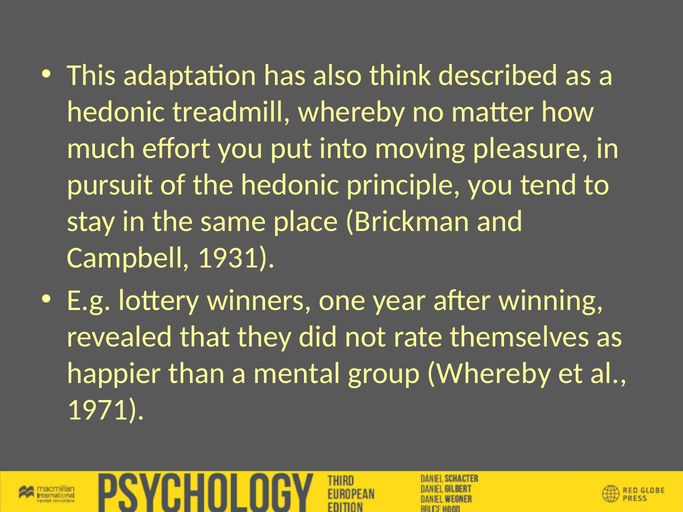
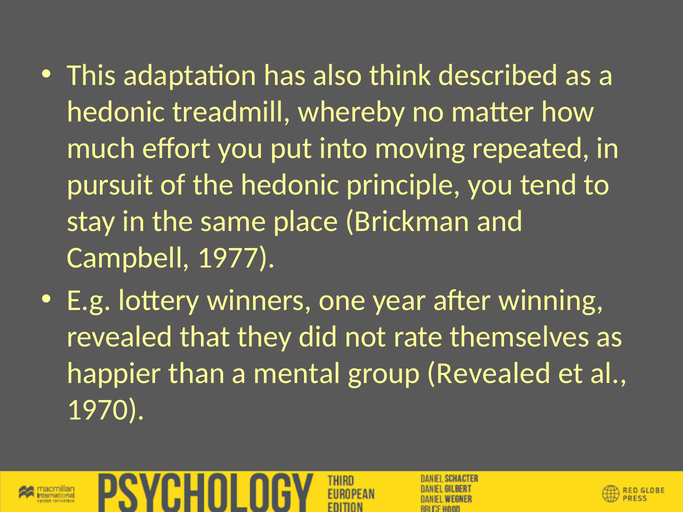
pleasure: pleasure -> repeated
1931: 1931 -> 1977
group Whereby: Whereby -> Revealed
1971: 1971 -> 1970
